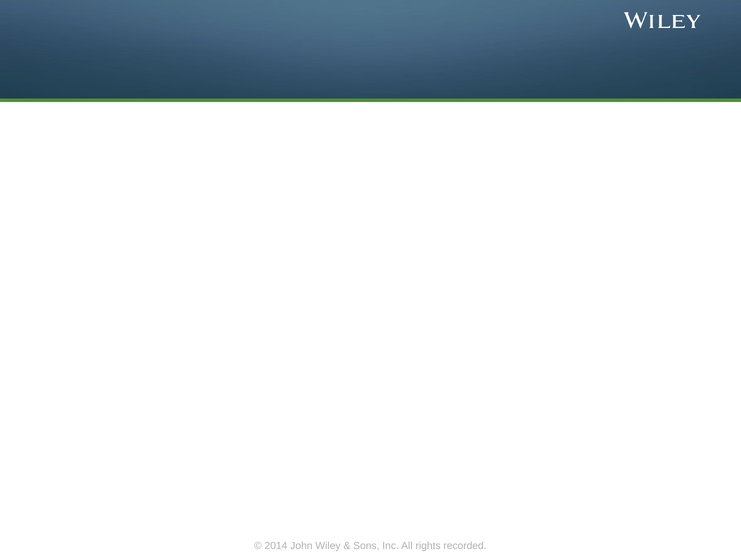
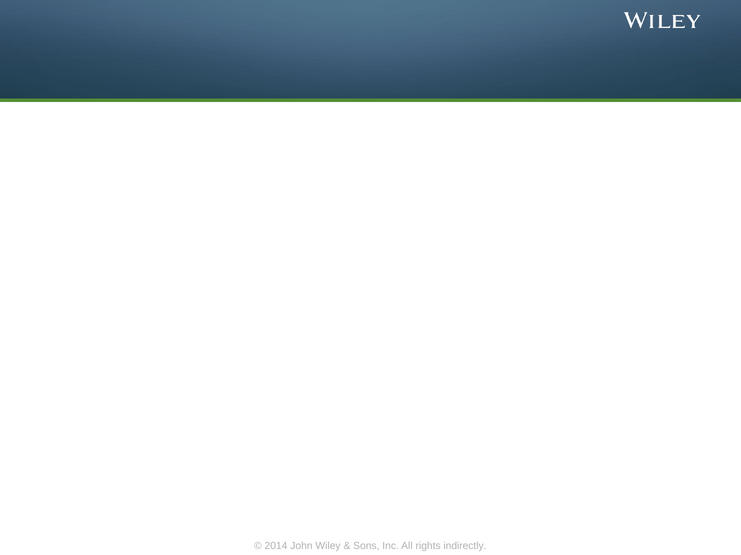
recorded: recorded -> indirectly
